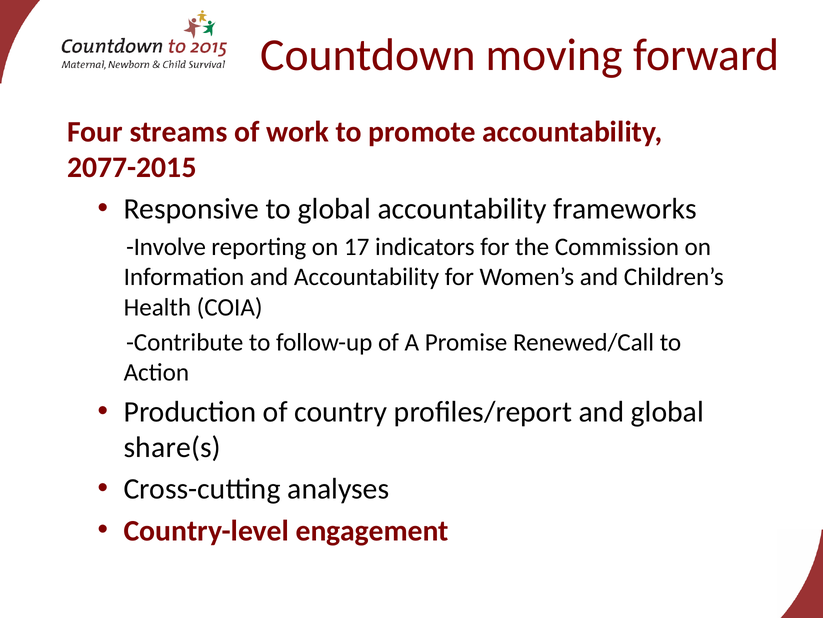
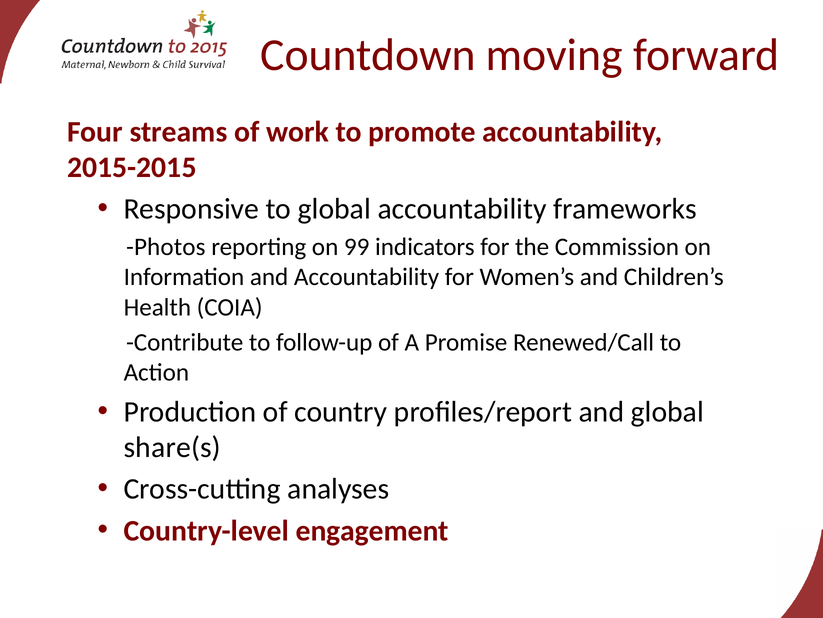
2077-2015: 2077-2015 -> 2015-2015
Involve: Involve -> Photos
17: 17 -> 99
